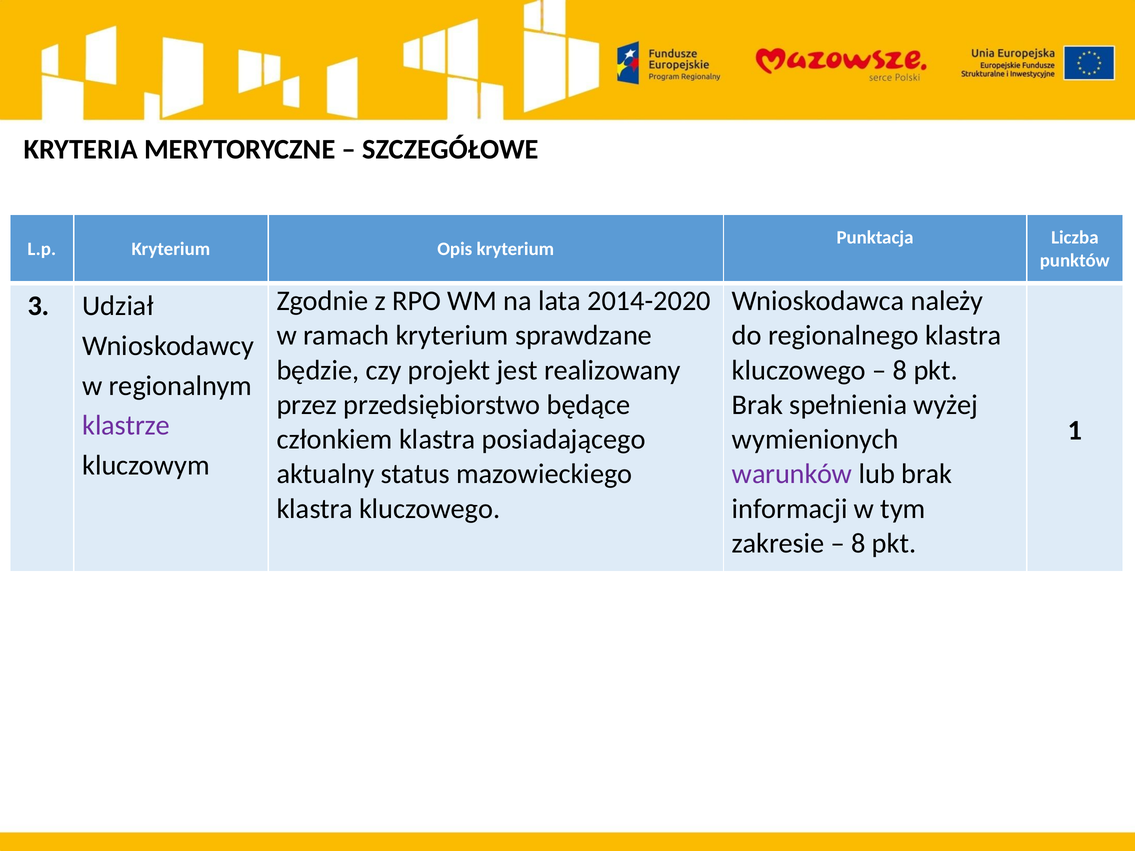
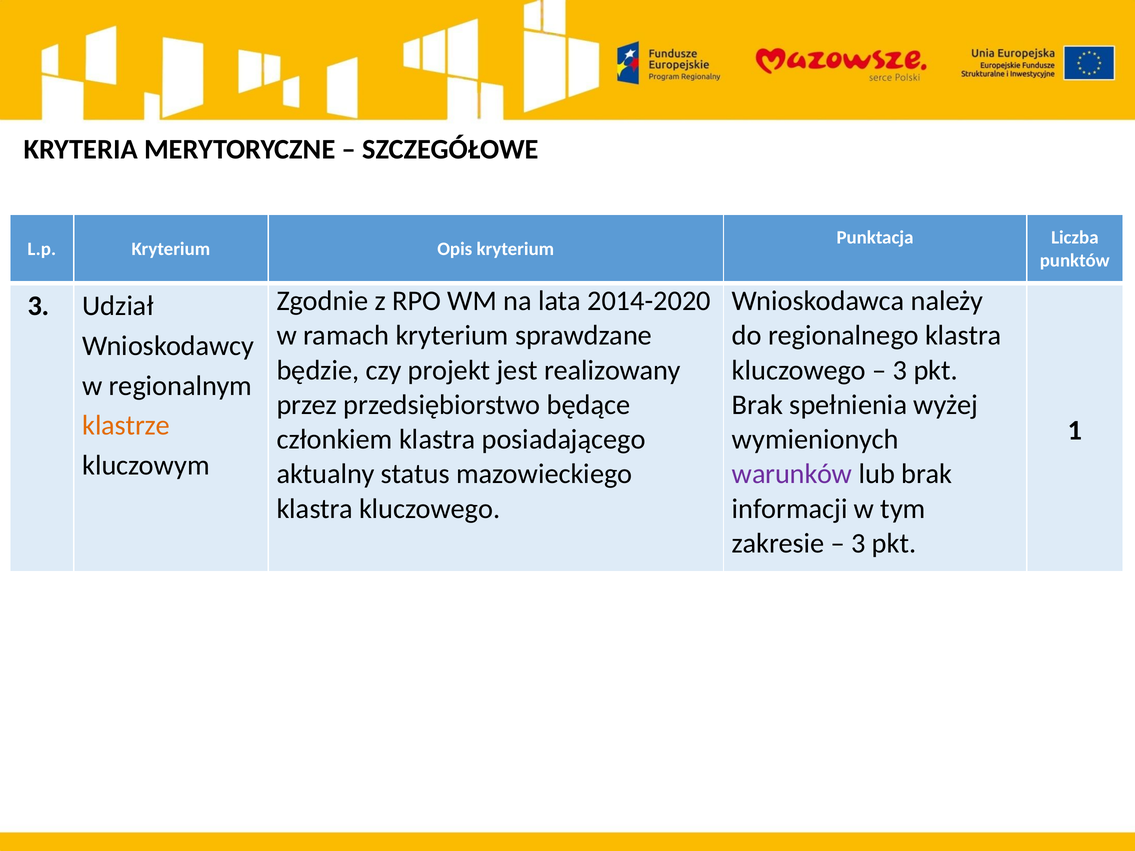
8 at (900, 370): 8 -> 3
klastrze colour: purple -> orange
8 at (859, 543): 8 -> 3
